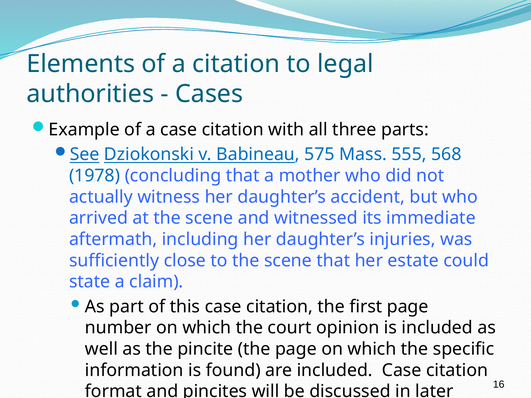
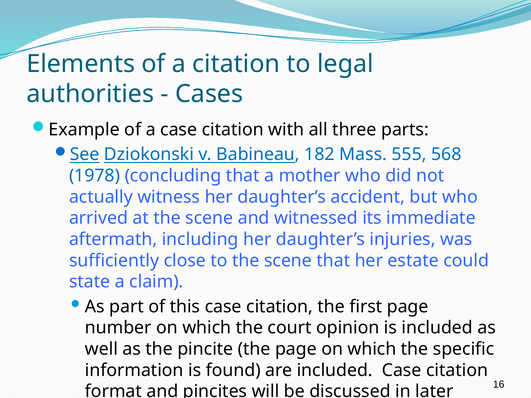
575: 575 -> 182
